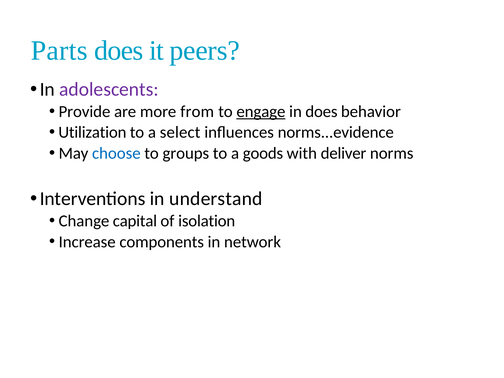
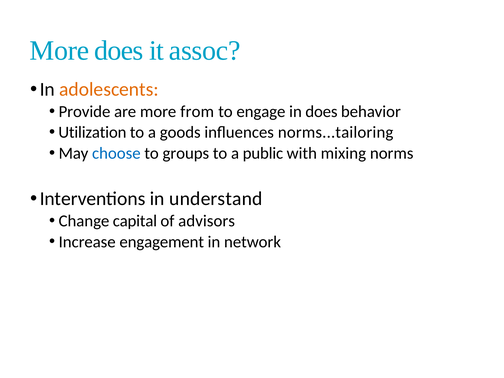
Parts at (59, 51): Parts -> More
peers: peers -> assoc
adolescents colour: purple -> orange
engage underline: present -> none
select: select -> goods
norms...evidence: norms...evidence -> norms...tailoring
goods: goods -> public
deliver: deliver -> mixing
isolation: isolation -> advisors
components: components -> engagement
